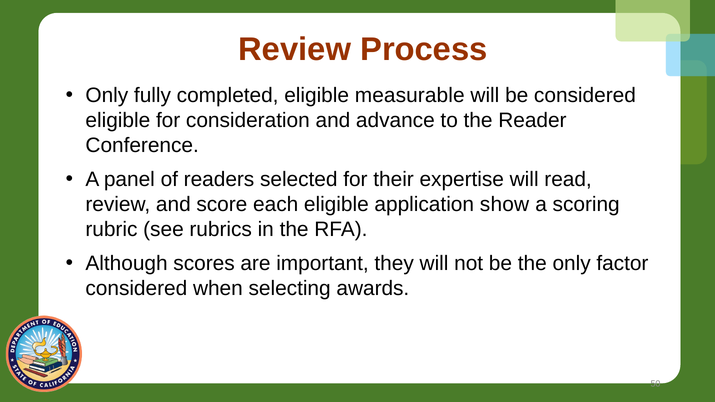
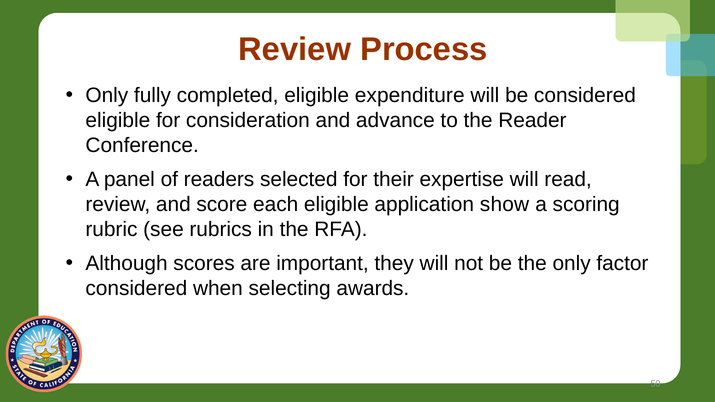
measurable: measurable -> expenditure
